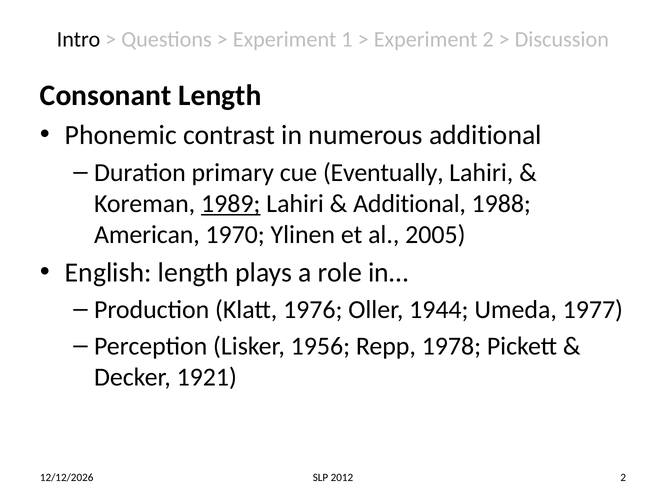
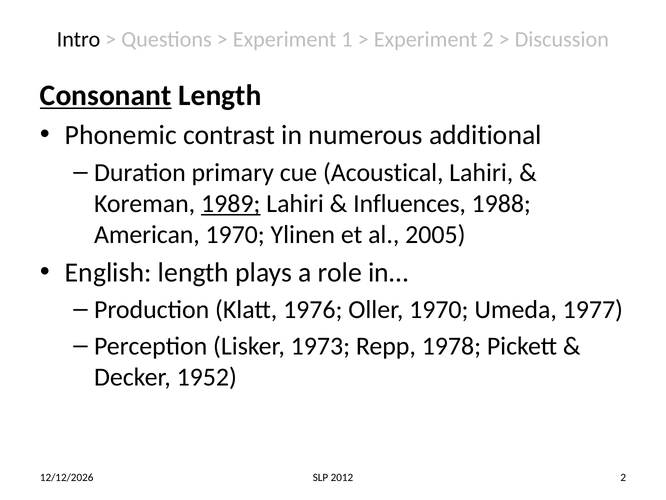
Consonant underline: none -> present
Eventually: Eventually -> Acoustical
Additional at (410, 203): Additional -> Influences
Oller 1944: 1944 -> 1970
1956: 1956 -> 1973
1921: 1921 -> 1952
